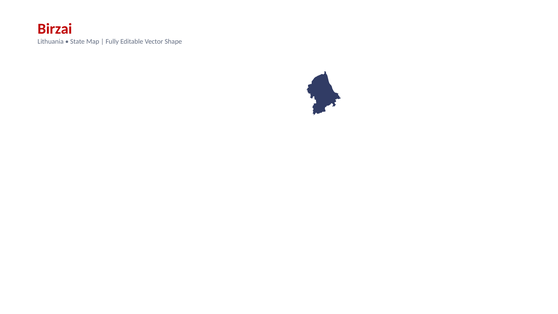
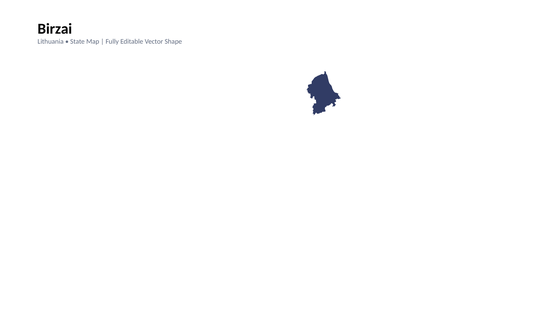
Birzai colour: red -> black
